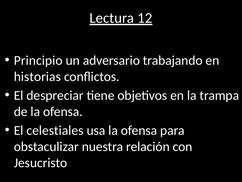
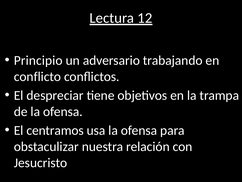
historias: historias -> conflicto
celestiales: celestiales -> centramos
